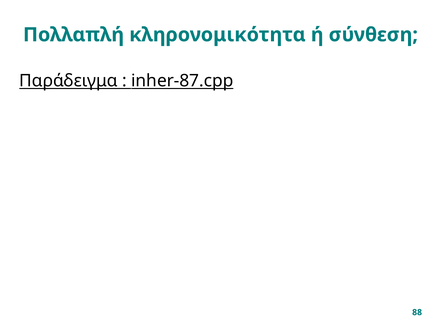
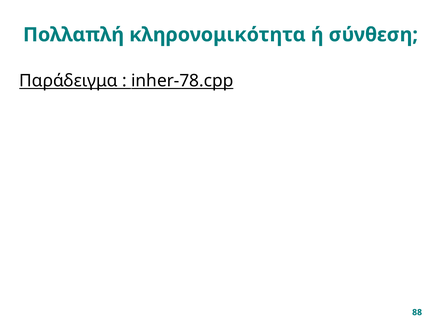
inher-87.cpp: inher-87.cpp -> inher-78.cpp
